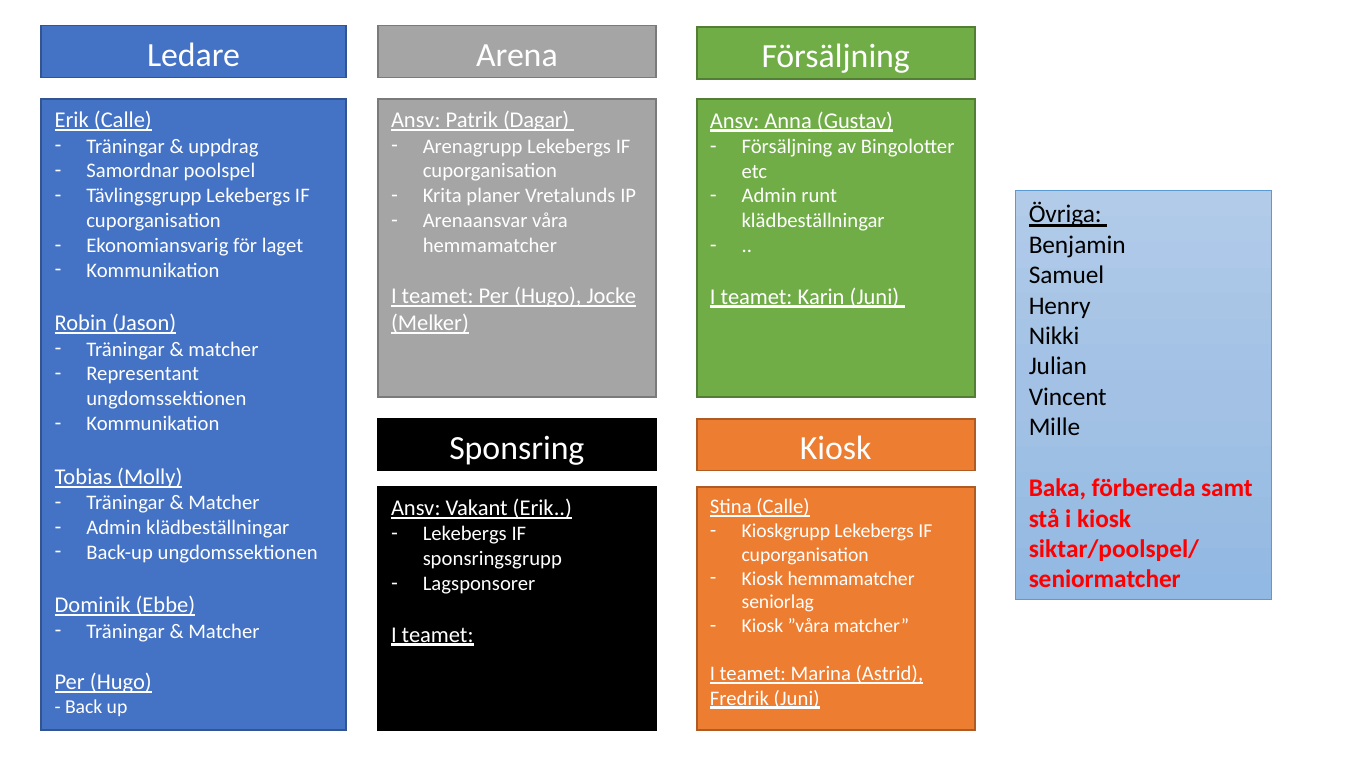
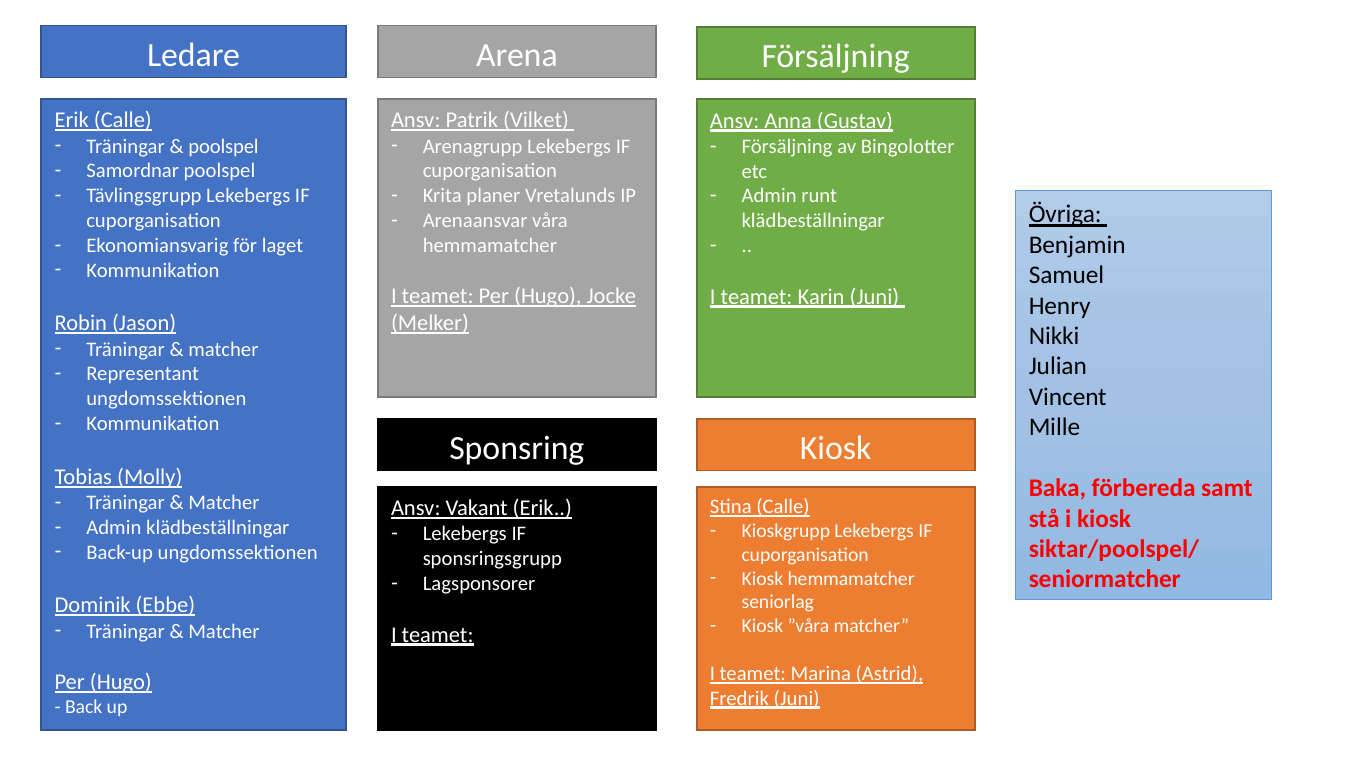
Dagar: Dagar -> Vilket
uppdrag at (223, 146): uppdrag -> poolspel
